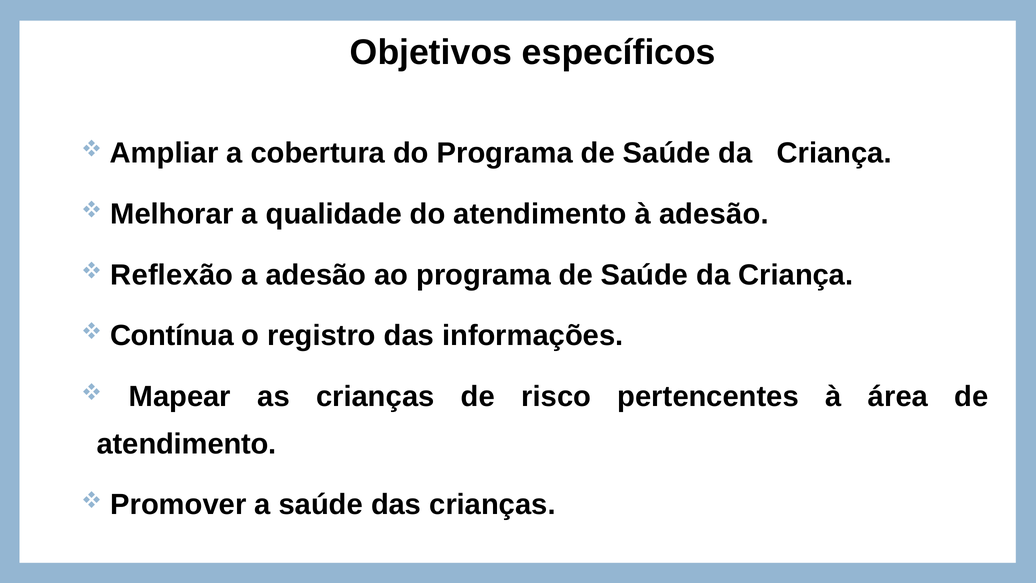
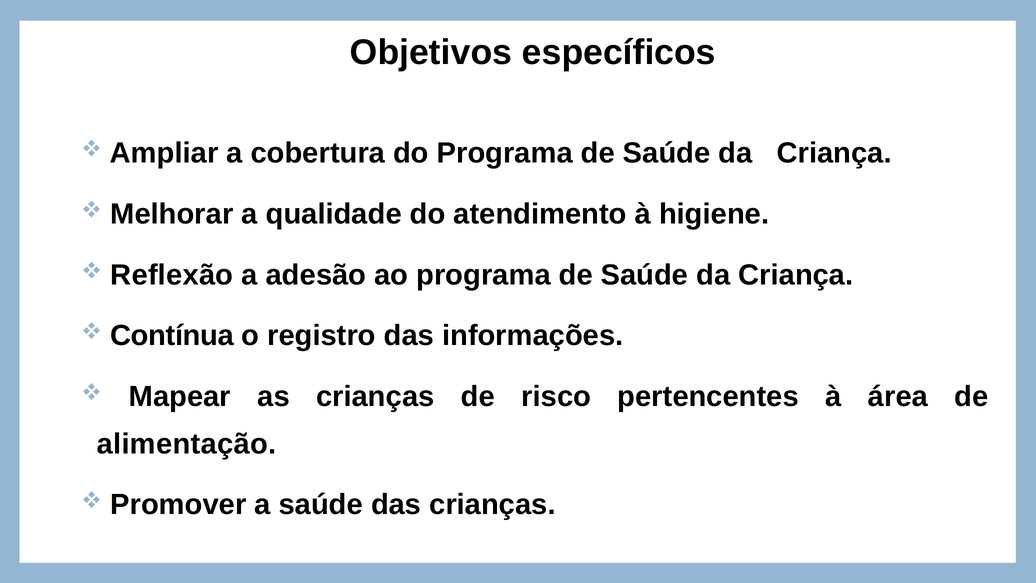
à adesão: adesão -> higiene
atendimento at (187, 444): atendimento -> alimentação
